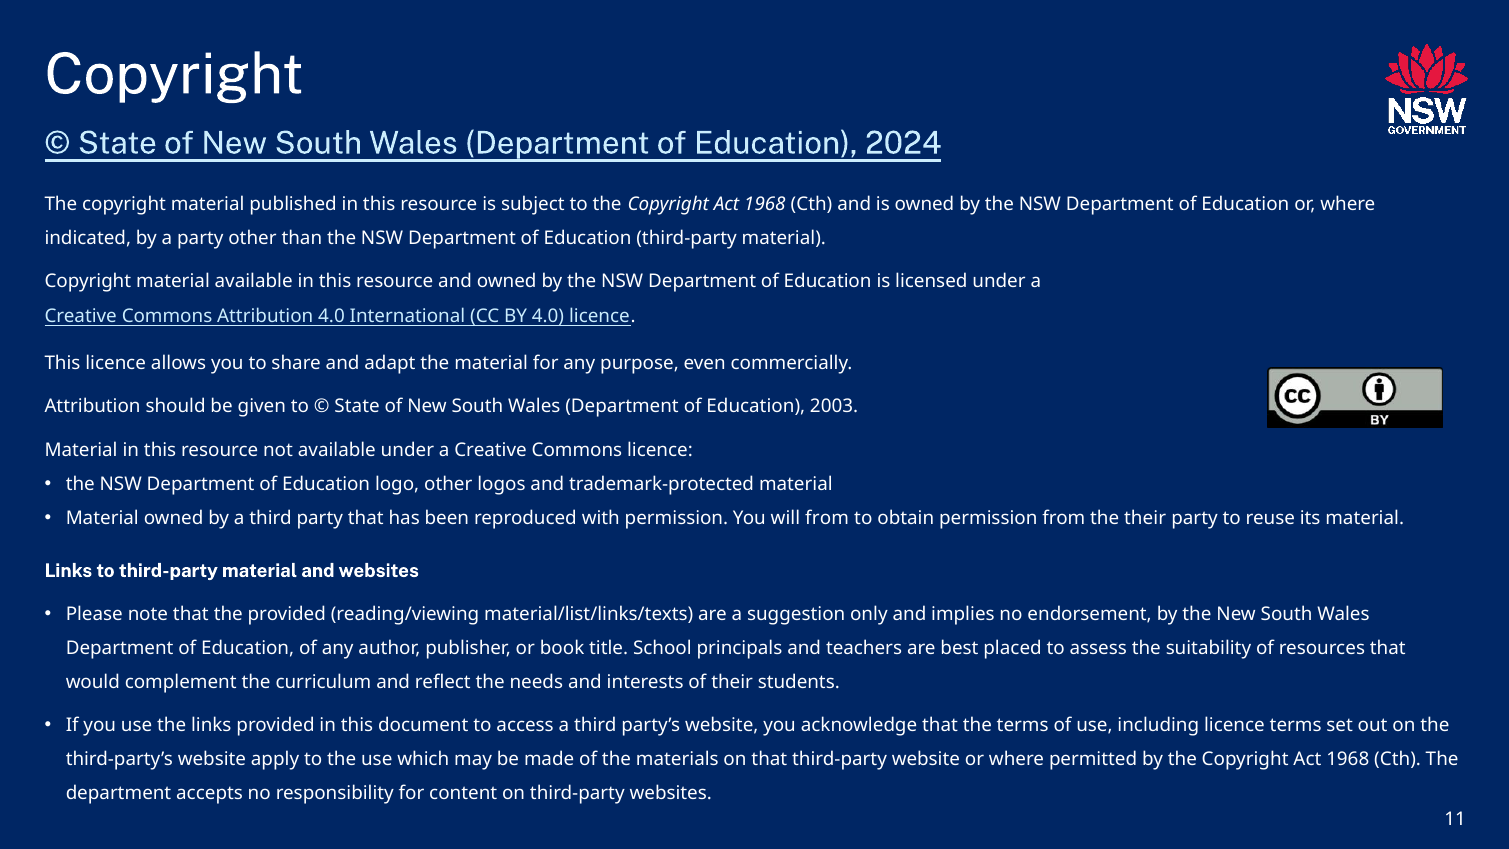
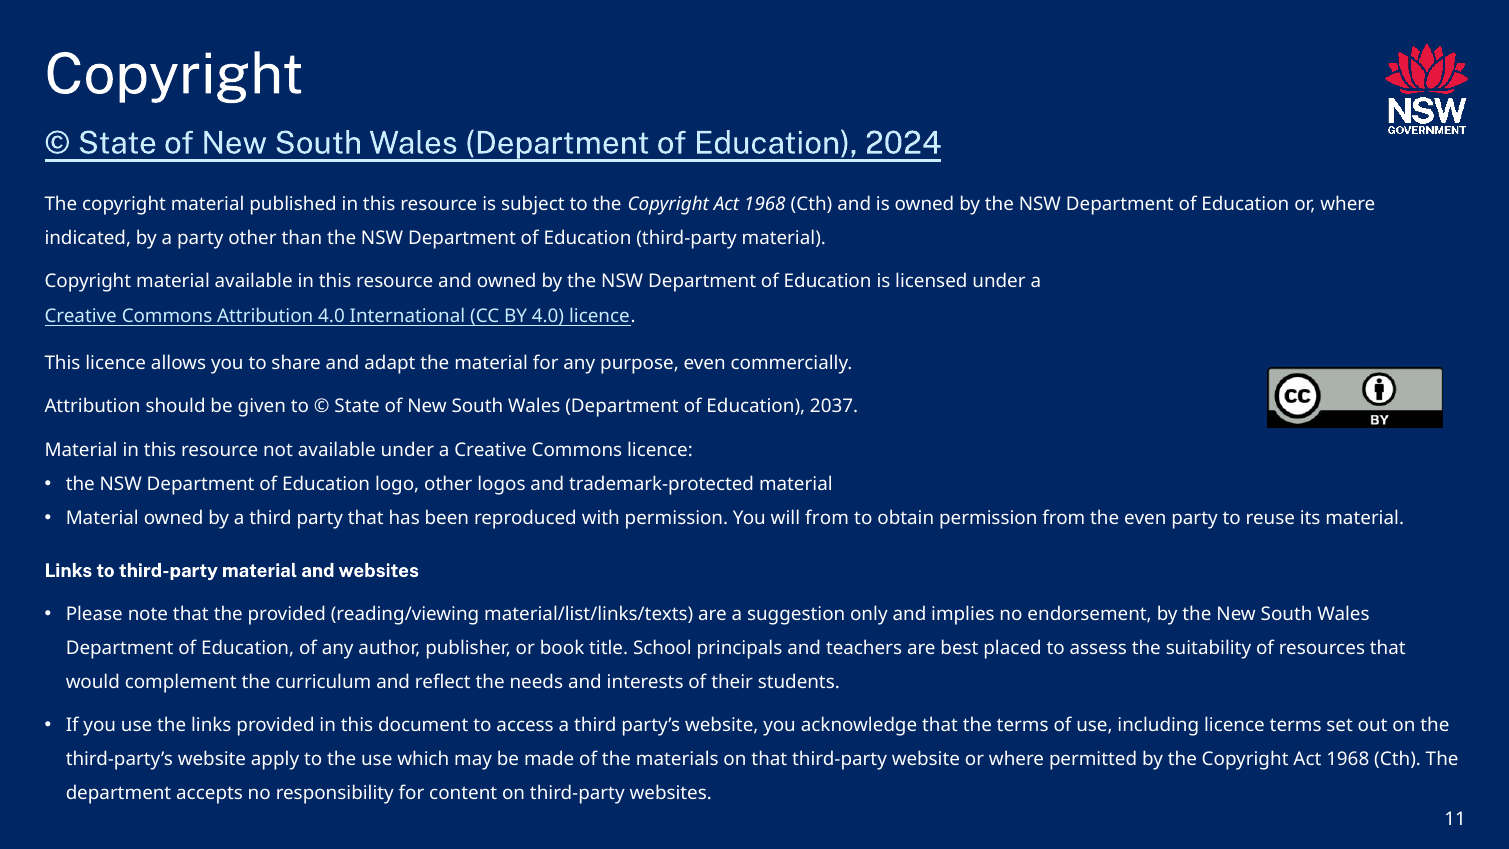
2003: 2003 -> 2037
the their: their -> even
